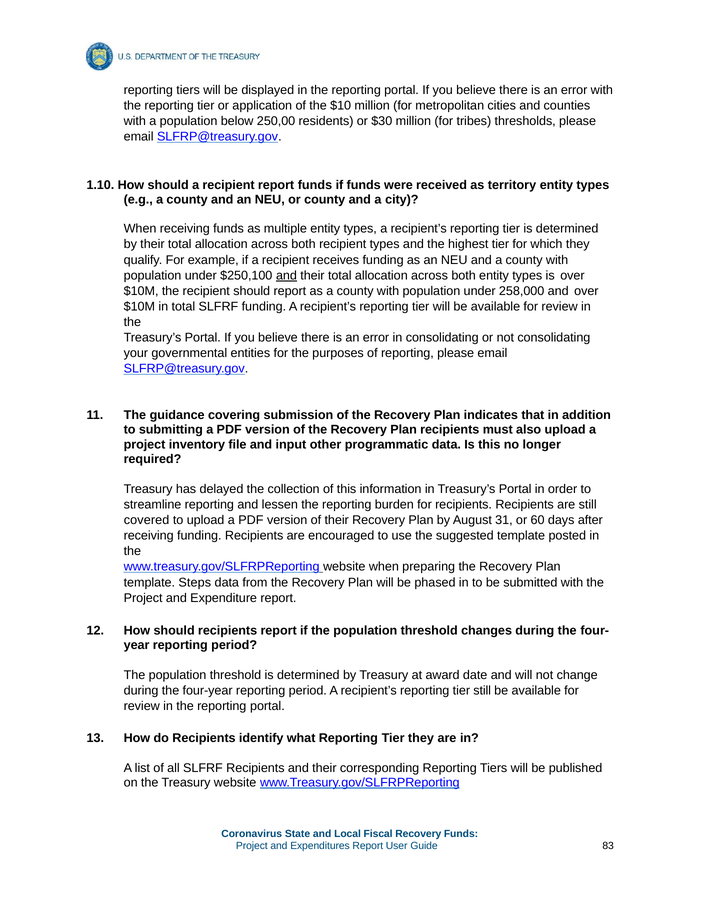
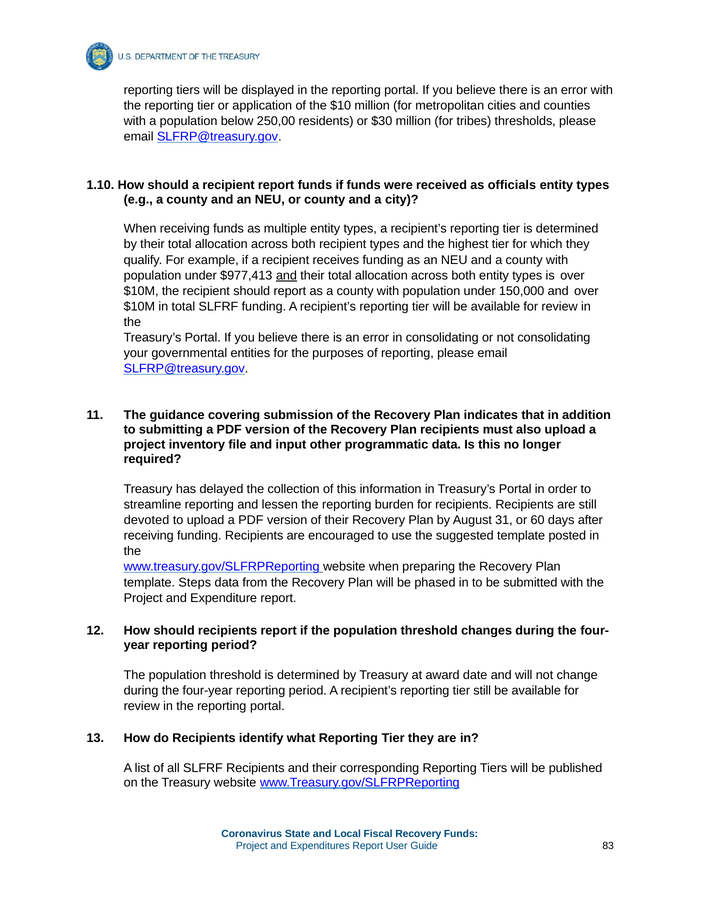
territory: territory -> officials
$250,100: $250,100 -> $977,413
258,000: 258,000 -> 150,000
covered: covered -> devoted
